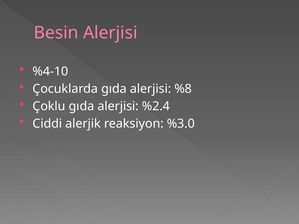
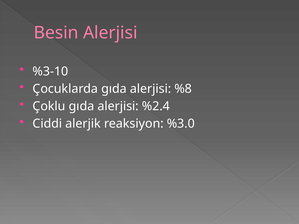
%4-10: %4-10 -> %3-10
